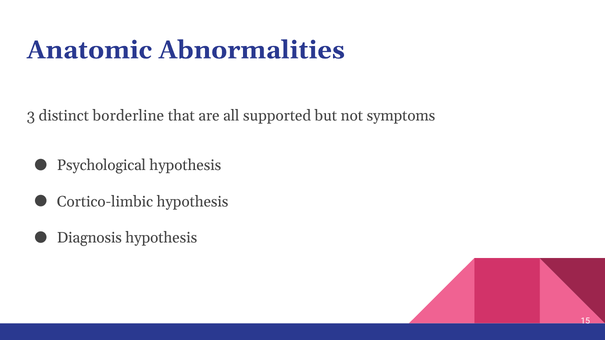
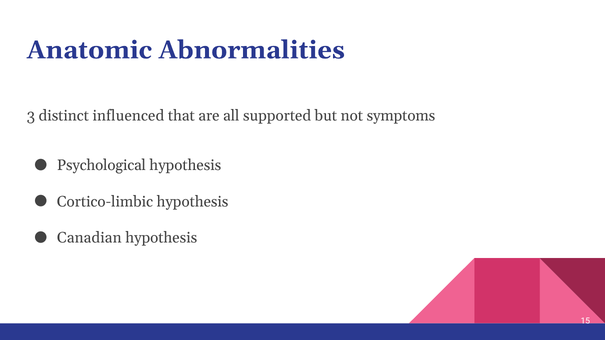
borderline: borderline -> influenced
Diagnosis: Diagnosis -> Canadian
